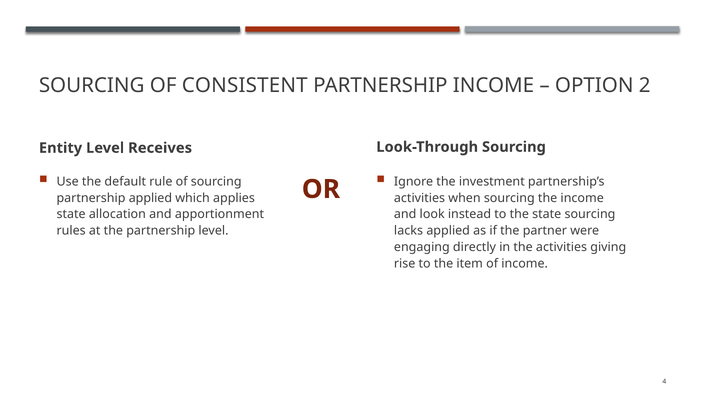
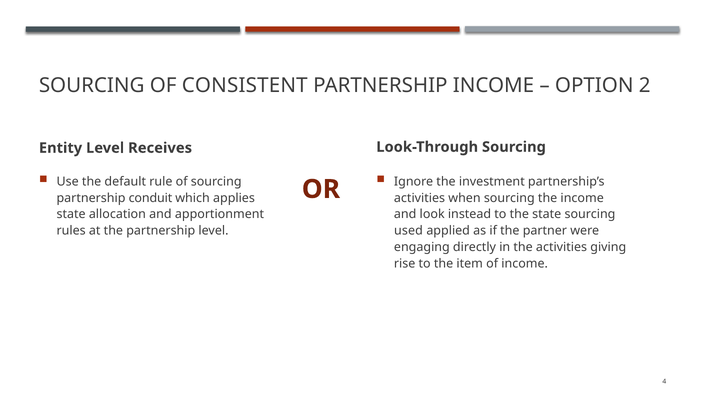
partnership applied: applied -> conduit
lacks: lacks -> used
